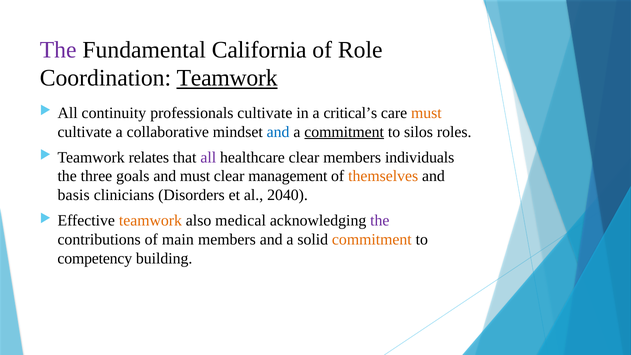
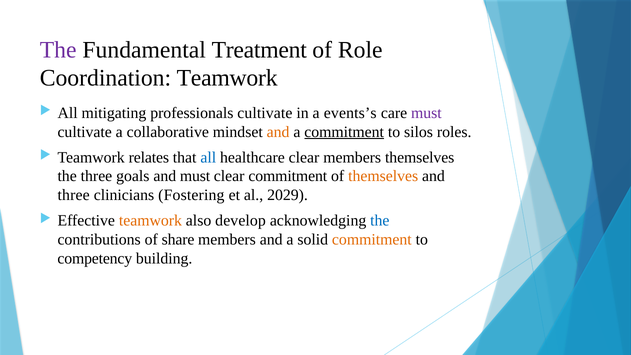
California: California -> Treatment
Teamwork at (227, 78) underline: present -> none
continuity: continuity -> mitigating
critical’s: critical’s -> events’s
must at (426, 113) colour: orange -> purple
and at (278, 132) colour: blue -> orange
all at (208, 157) colour: purple -> blue
members individuals: individuals -> themselves
clear management: management -> commitment
basis at (74, 195): basis -> three
Disorders: Disorders -> Fostering
2040: 2040 -> 2029
medical: medical -> develop
the at (380, 221) colour: purple -> blue
main: main -> share
